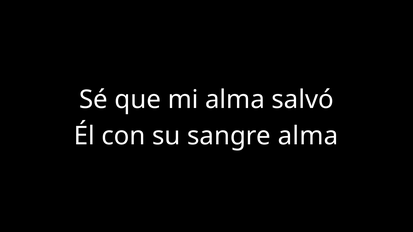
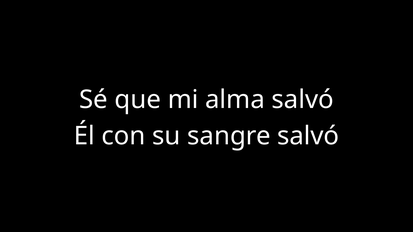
sangre alma: alma -> salvó
